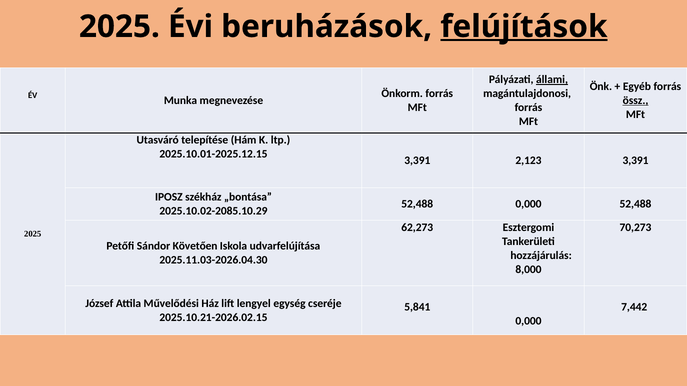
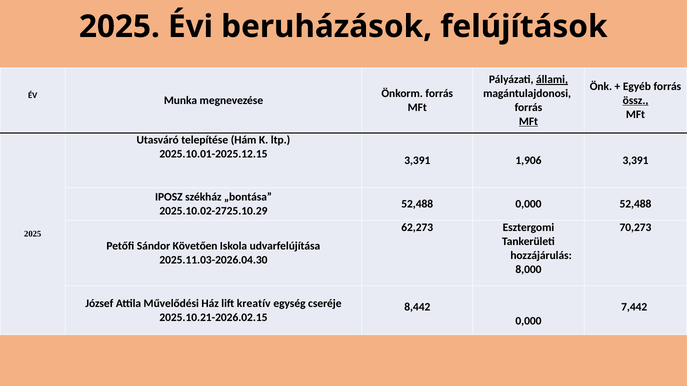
felújítások underline: present -> none
MFt at (528, 122) underline: none -> present
2,123: 2,123 -> 1,906
2025.10.02-2085.10.29: 2025.10.02-2085.10.29 -> 2025.10.02-2725.10.29
lengyel: lengyel -> kreatív
5,841: 5,841 -> 8,442
